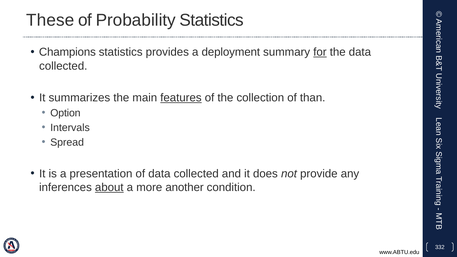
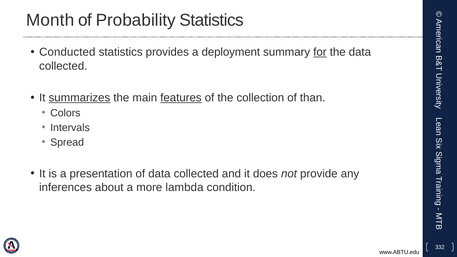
These: These -> Month
Champions: Champions -> Conducted
summarizes underline: none -> present
Option: Option -> Colors
about underline: present -> none
another: another -> lambda
